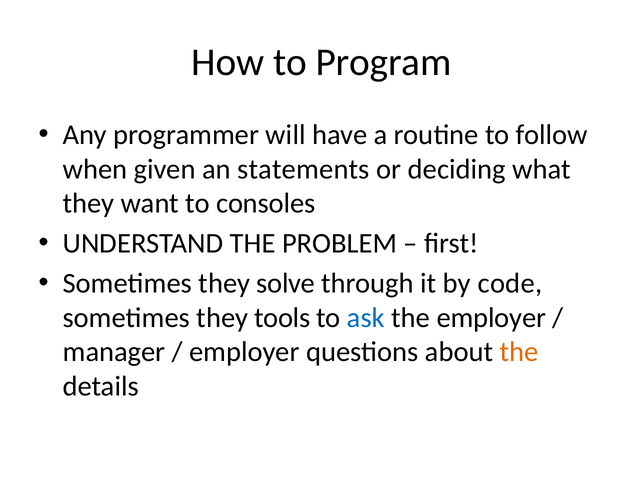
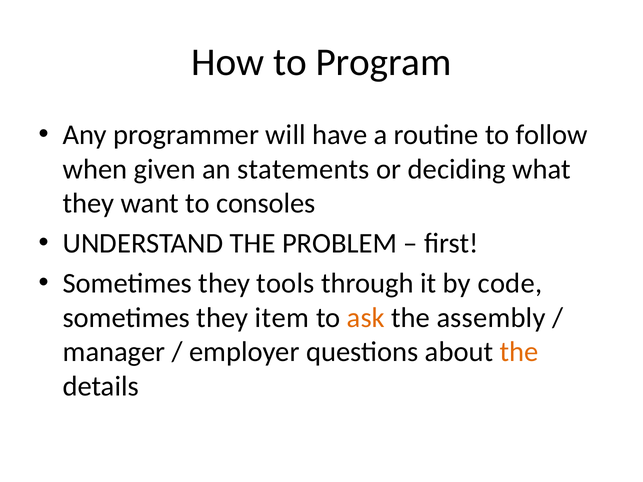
solve: solve -> tools
tools: tools -> item
ask colour: blue -> orange
the employer: employer -> assembly
